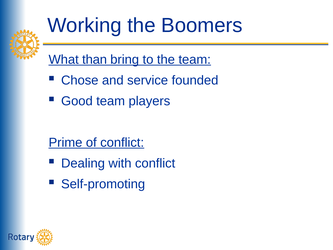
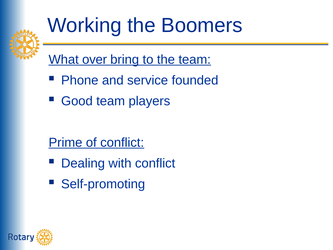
than: than -> over
Chose: Chose -> Phone
